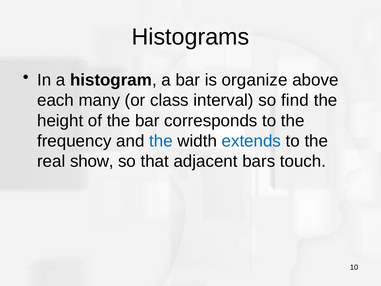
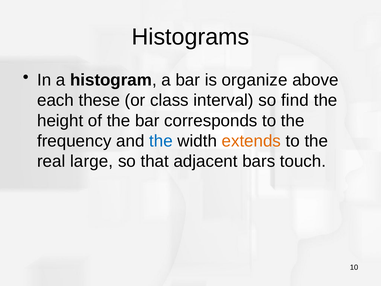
many: many -> these
extends colour: blue -> orange
show: show -> large
